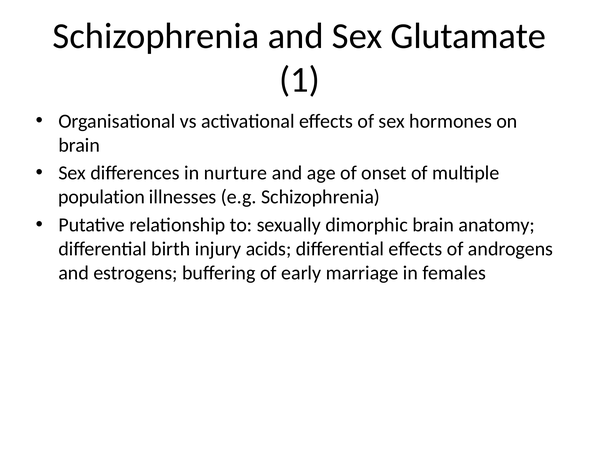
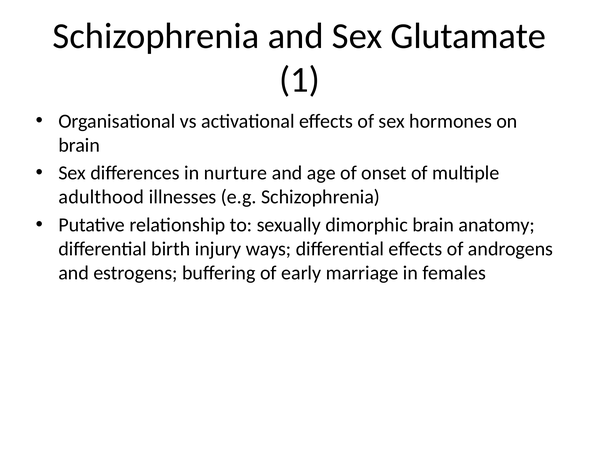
population: population -> adulthood
acids: acids -> ways
